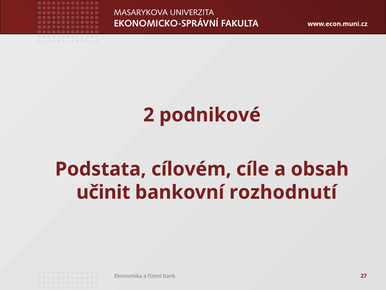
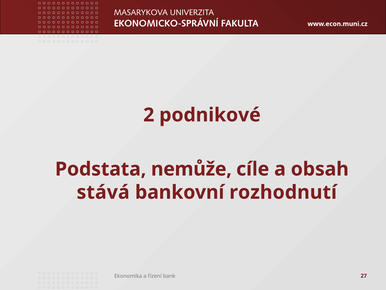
cílovém: cílovém -> nemůže
učinit: učinit -> stává
